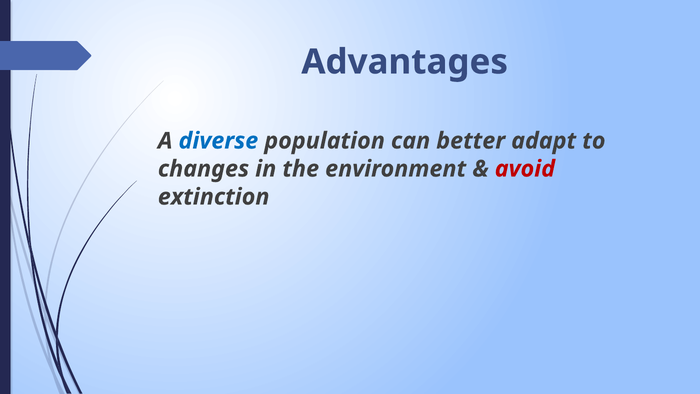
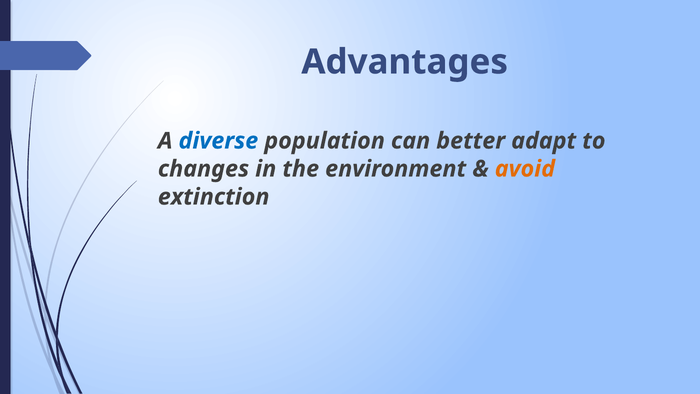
avoid colour: red -> orange
